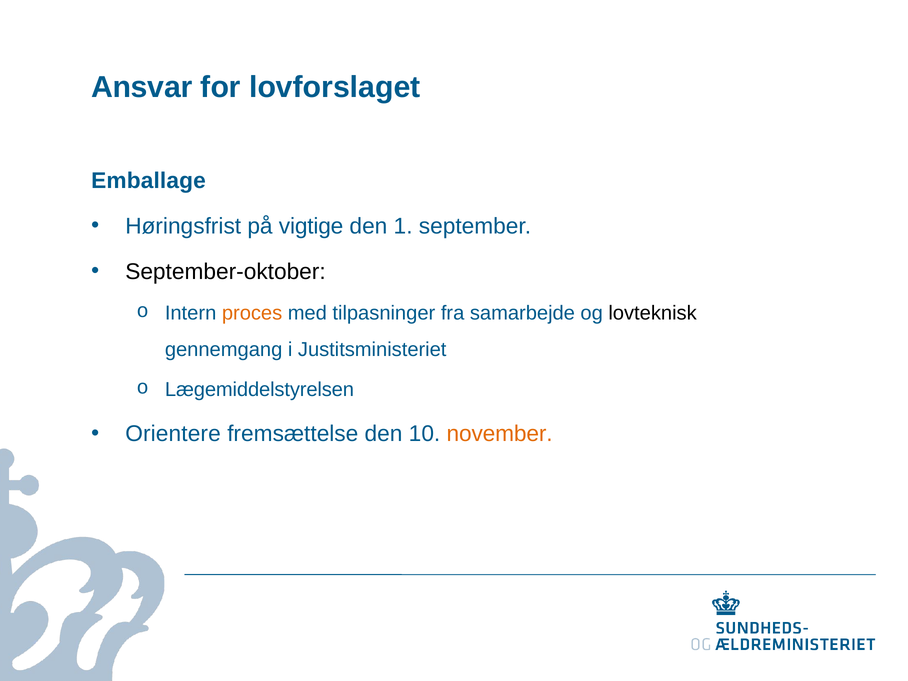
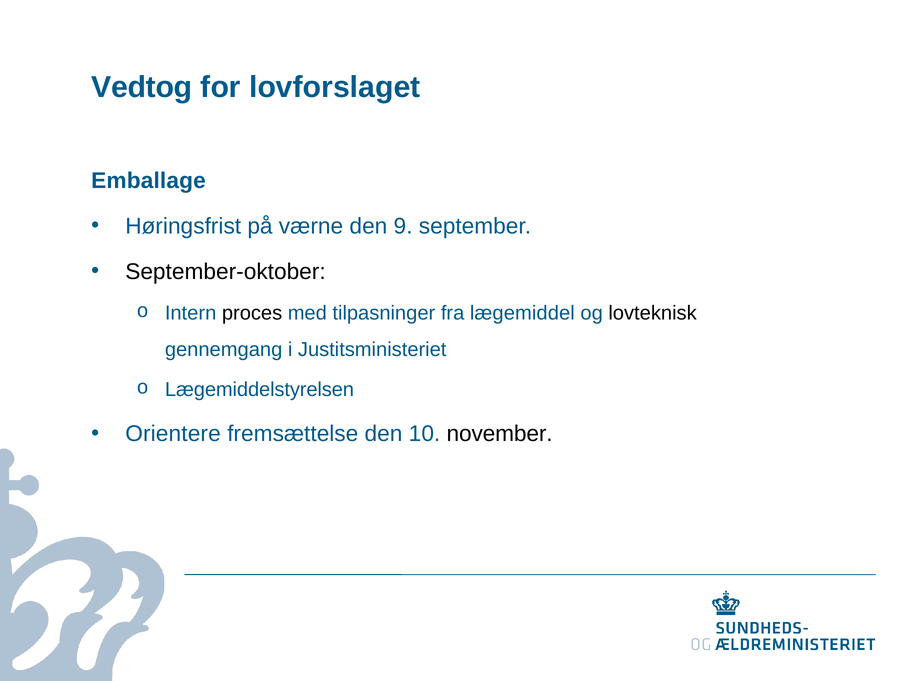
Ansvar: Ansvar -> Vedtog
vigtige: vigtige -> værne
1: 1 -> 9
proces colour: orange -> black
samarbejde: samarbejde -> lægemiddel
november colour: orange -> black
